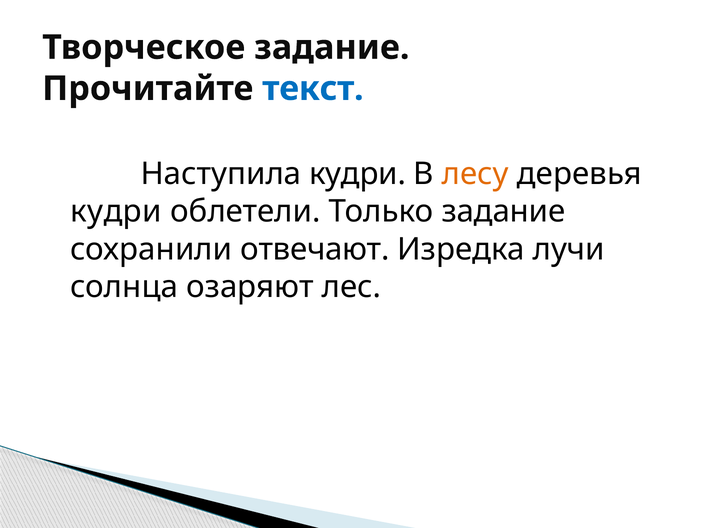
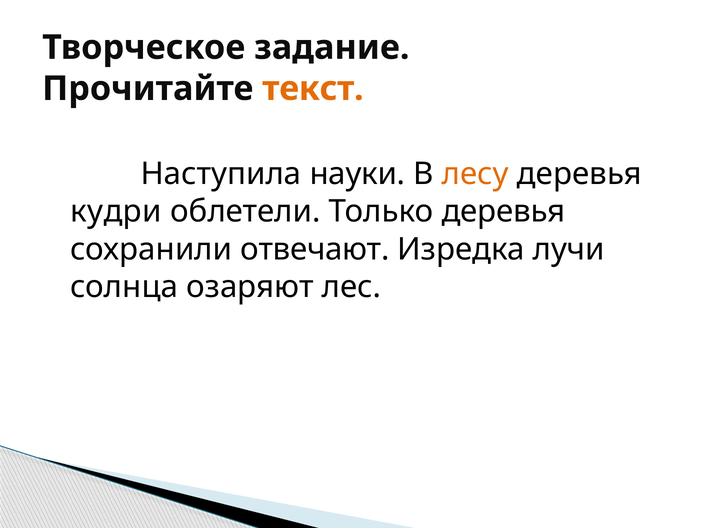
текст colour: blue -> orange
Наступила кудри: кудри -> науки
Только задание: задание -> деревья
